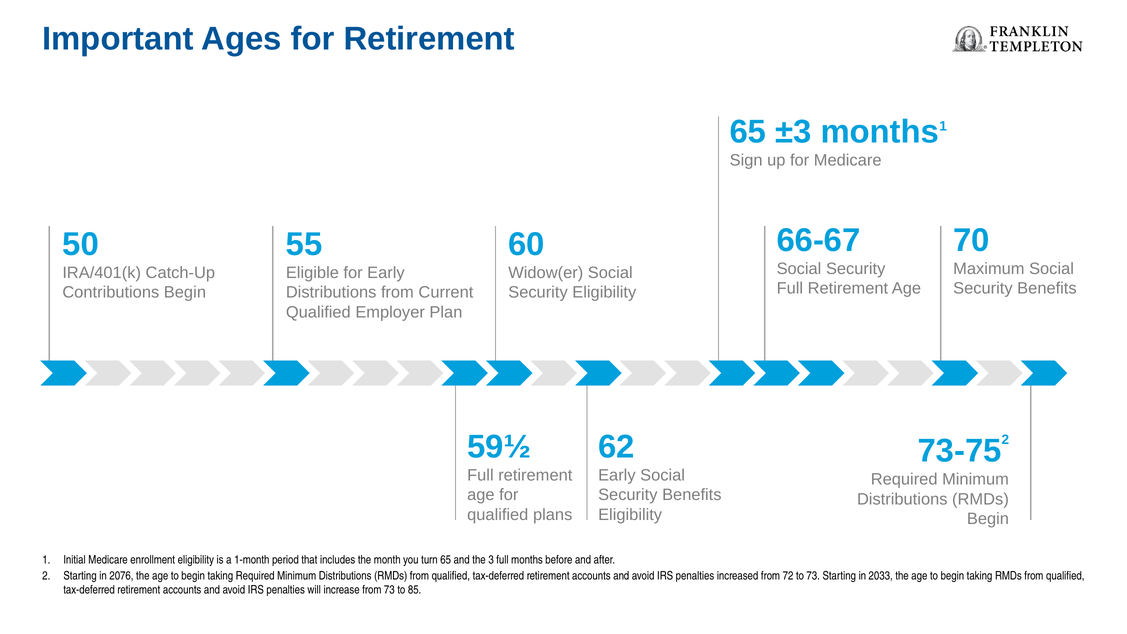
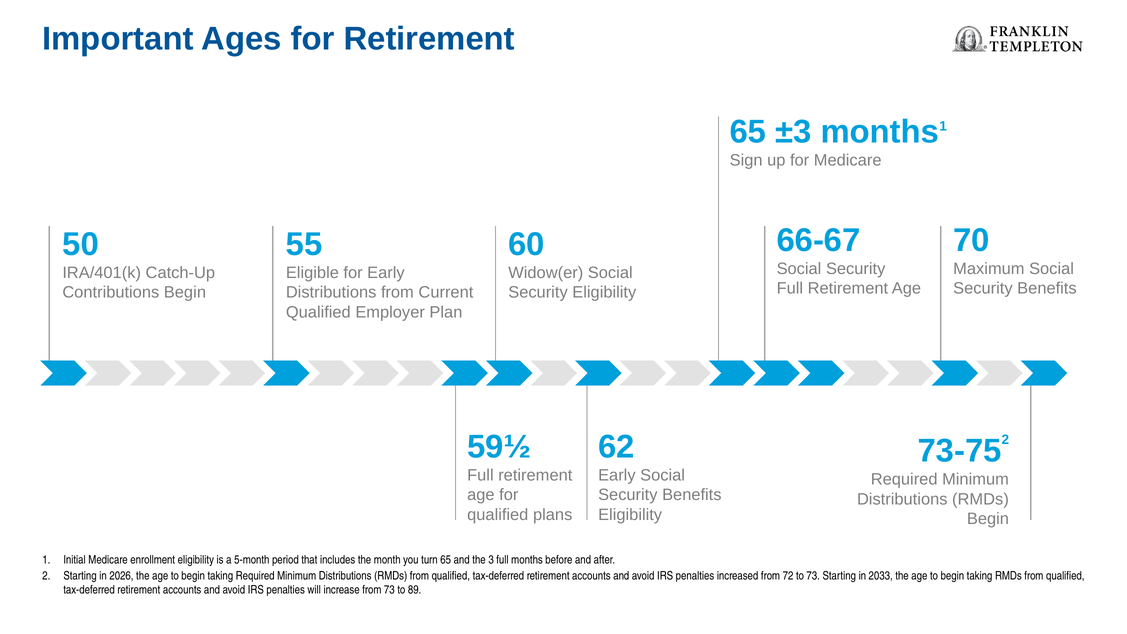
1-month: 1-month -> 5-month
2076: 2076 -> 2026
85: 85 -> 89
